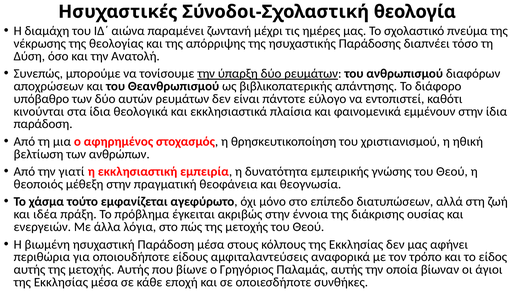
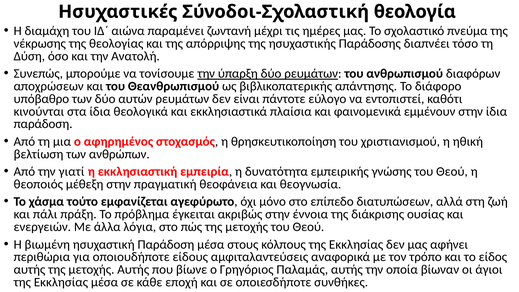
ιδέα: ιδέα -> πάλι
